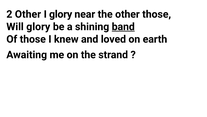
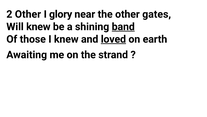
other those: those -> gates
Will glory: glory -> knew
loved underline: none -> present
